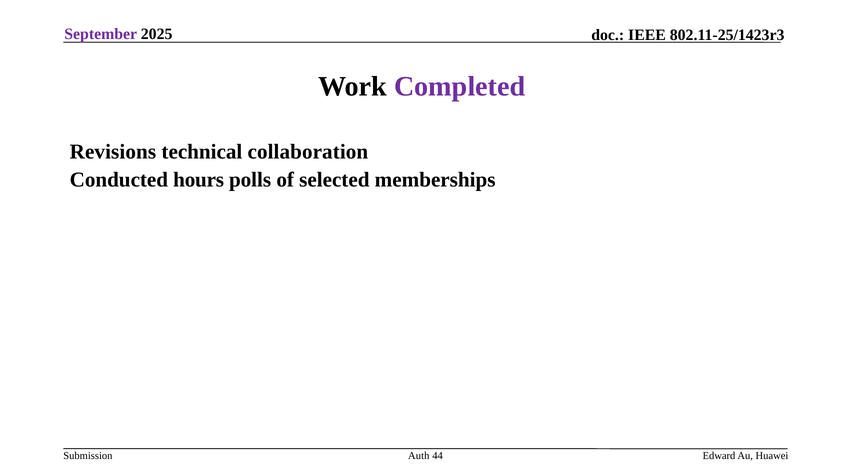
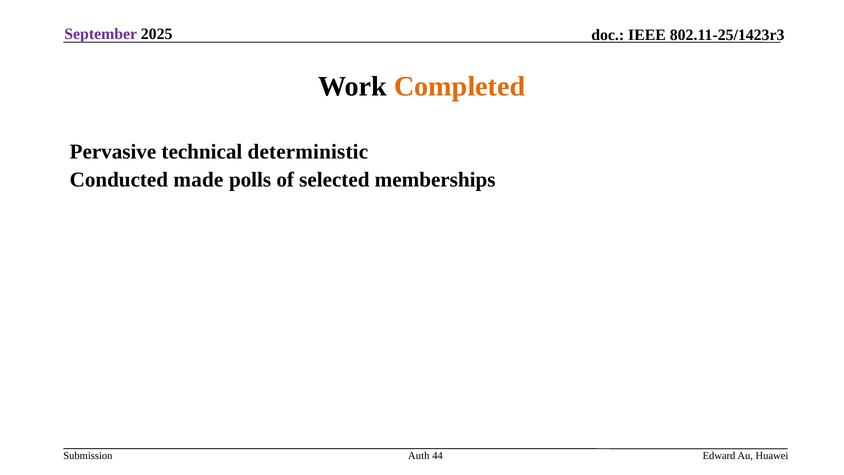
Completed colour: purple -> orange
Revisions: Revisions -> Pervasive
collaboration: collaboration -> deterministic
hours: hours -> made
